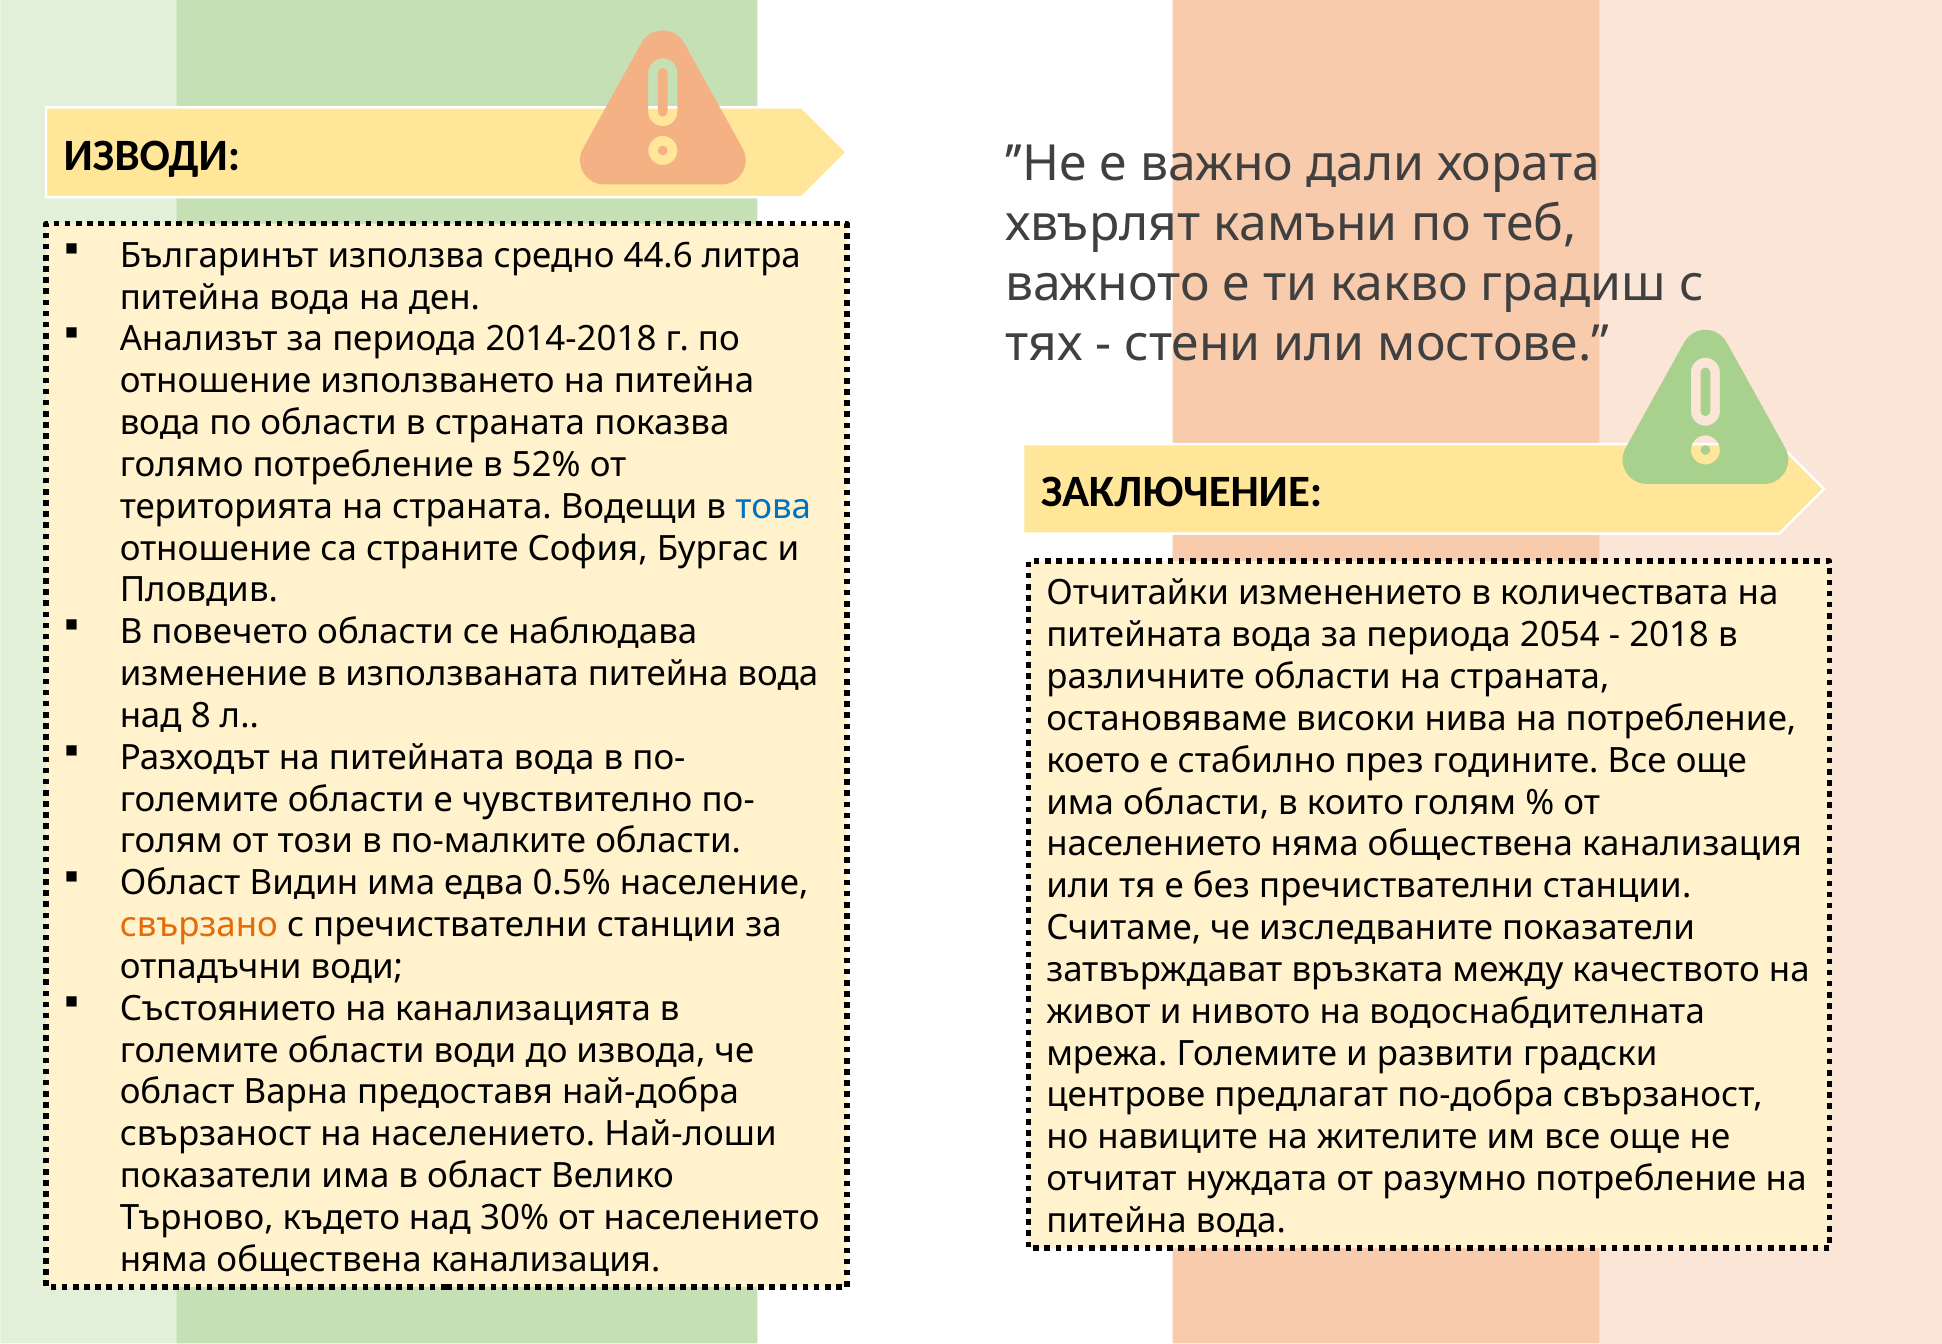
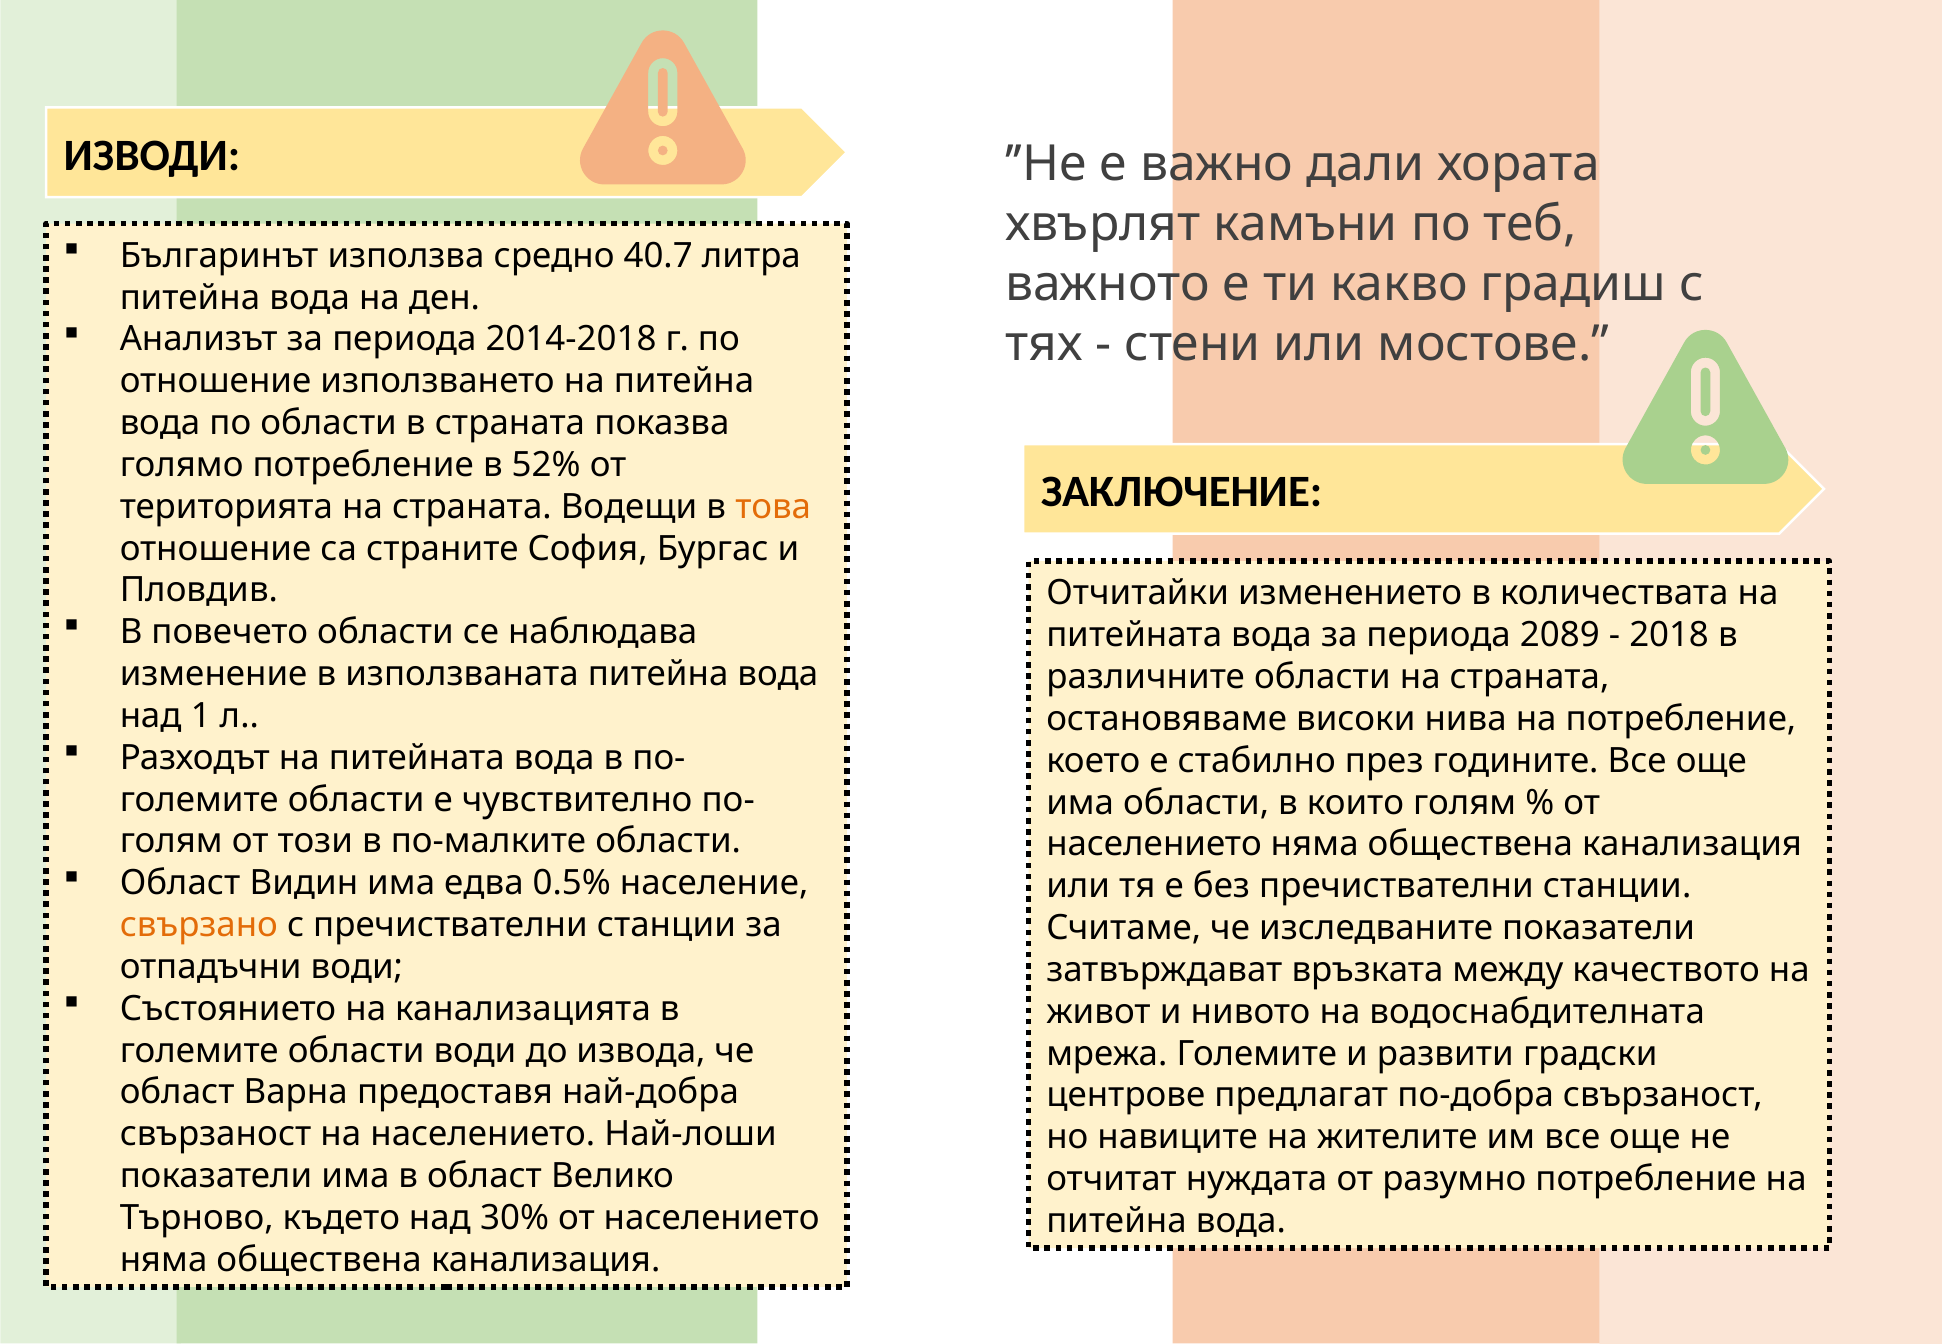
44.6: 44.6 -> 40.7
това colour: blue -> orange
2054: 2054 -> 2089
8: 8 -> 1
